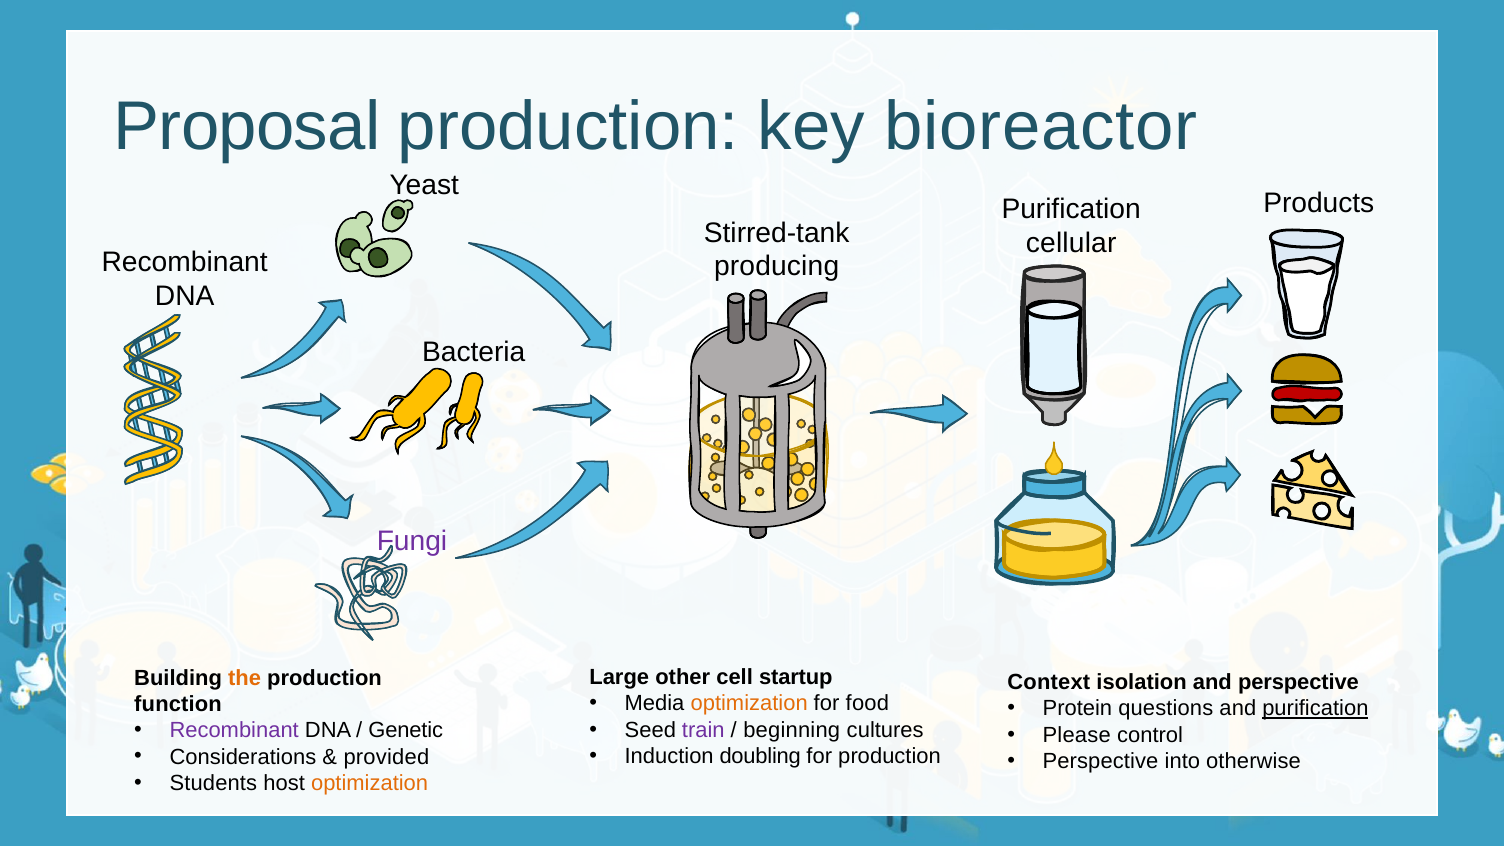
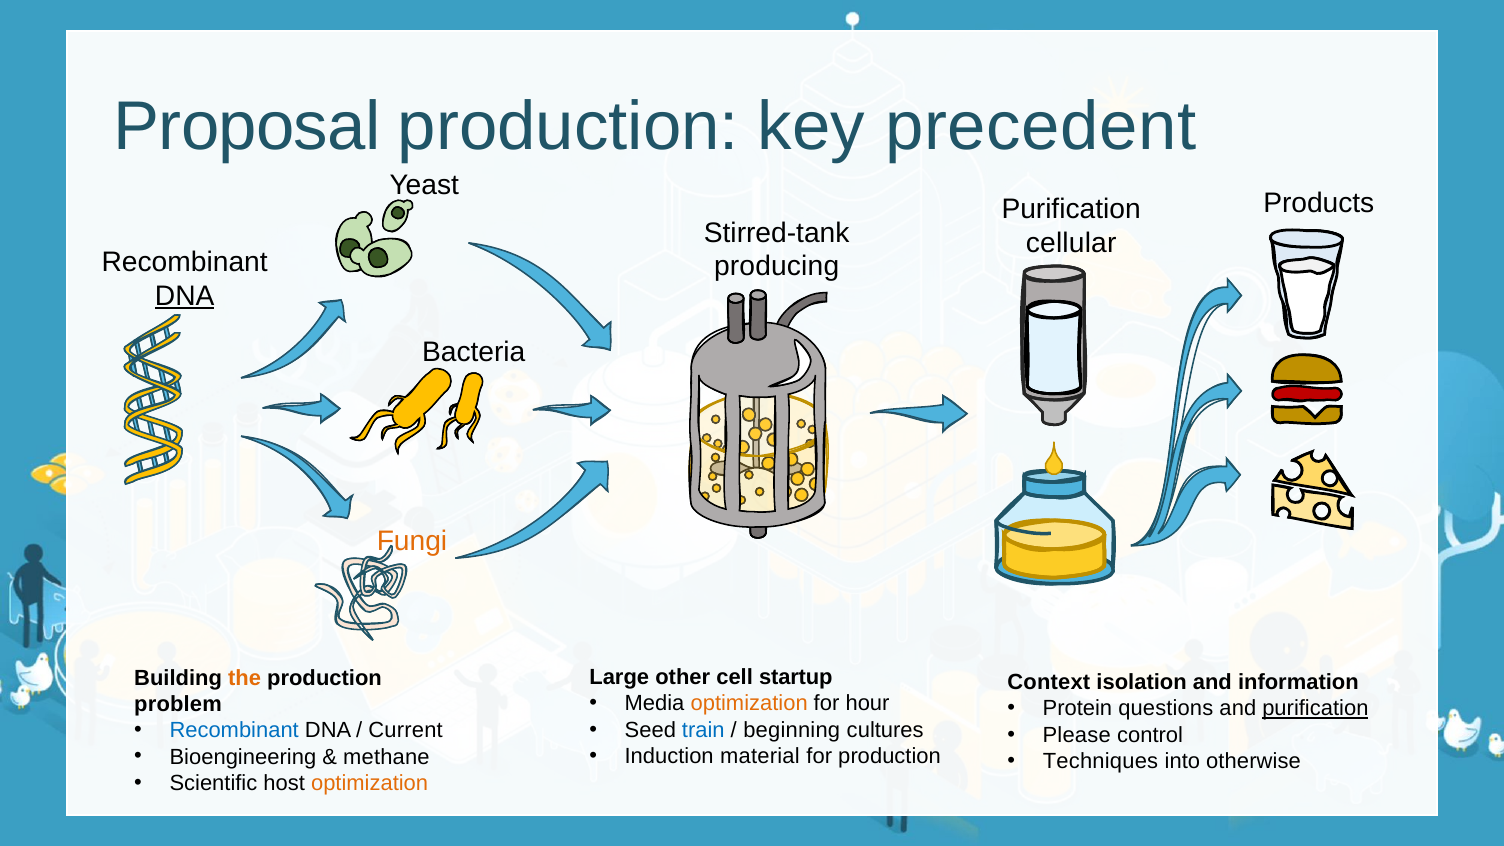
bioreactor: bioreactor -> precedent
DNA at (185, 296) underline: none -> present
Fungi colour: purple -> orange
and perspective: perspective -> information
food: food -> hour
function: function -> problem
train colour: purple -> blue
Recombinant at (234, 730) colour: purple -> blue
Genetic: Genetic -> Current
doubling: doubling -> material
Considerations: Considerations -> Bioengineering
provided: provided -> methane
Perspective at (1101, 761): Perspective -> Techniques
Students: Students -> Scientific
